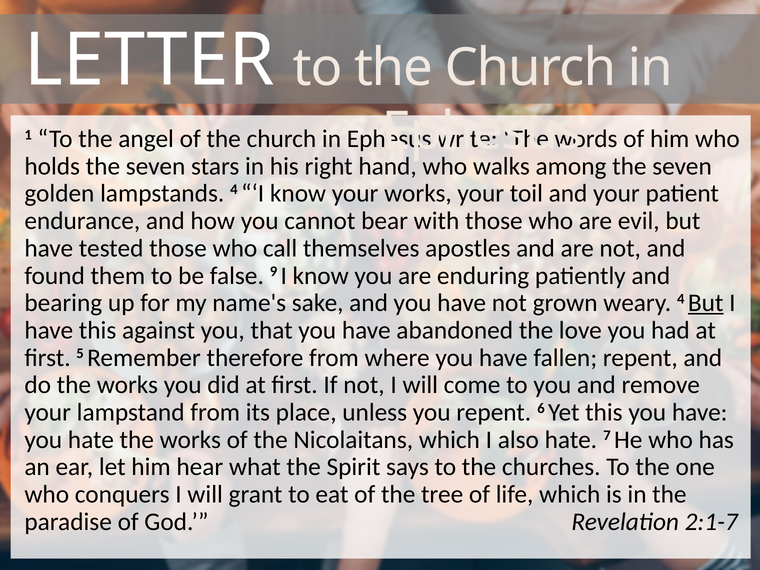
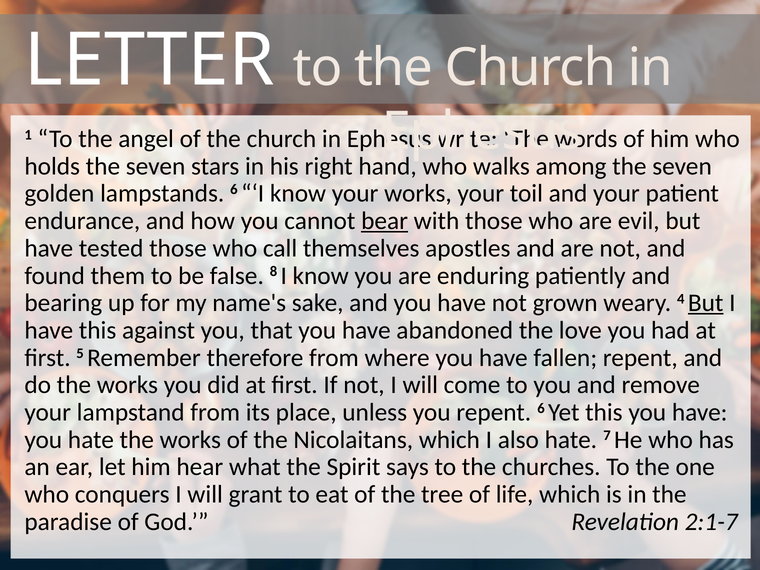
lampstands 4: 4 -> 6
bear underline: none -> present
9: 9 -> 8
